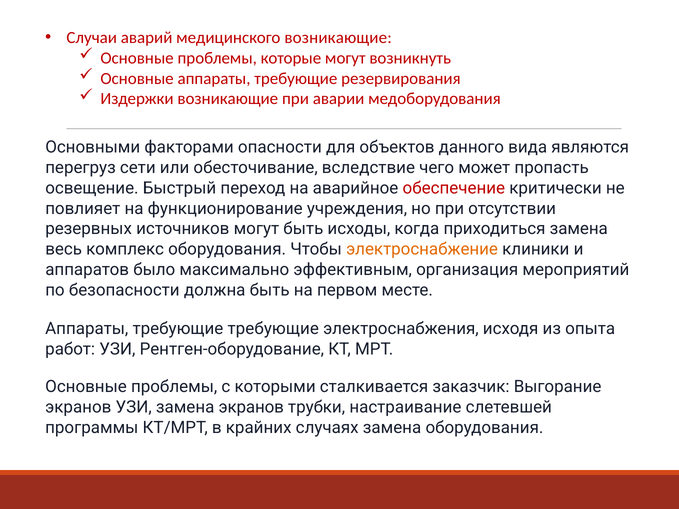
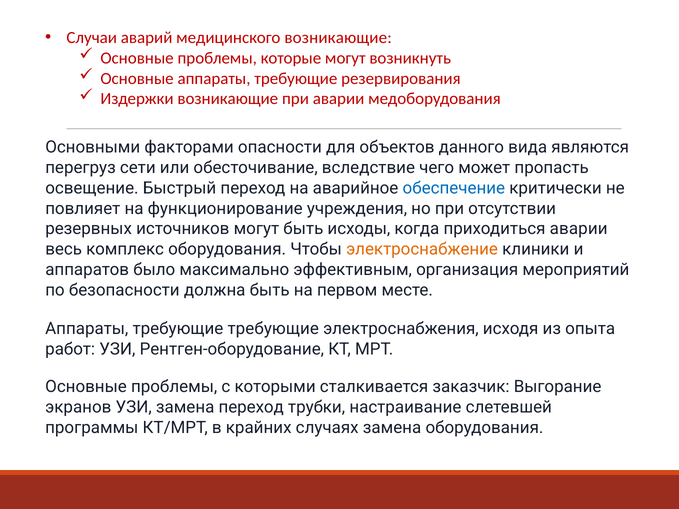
обеспечение colour: red -> blue
приходиться замена: замена -> аварии
замена экранов: экранов -> переход
